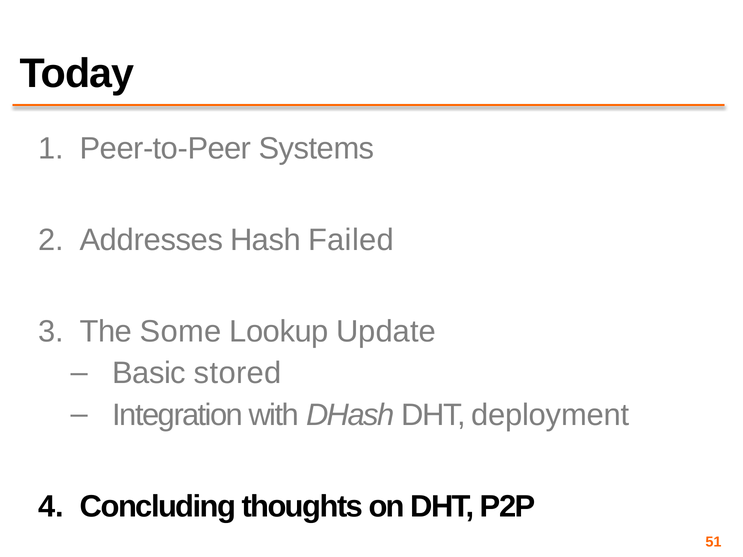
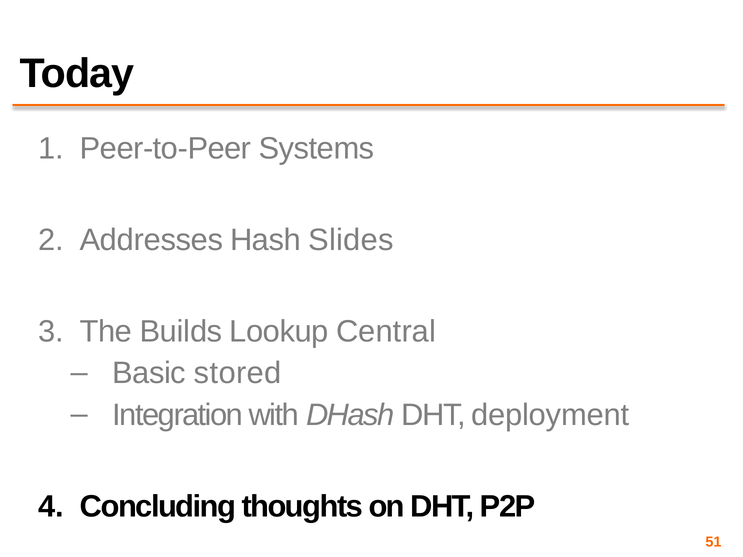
Failed: Failed -> Slides
Some: Some -> Builds
Update: Update -> Central
